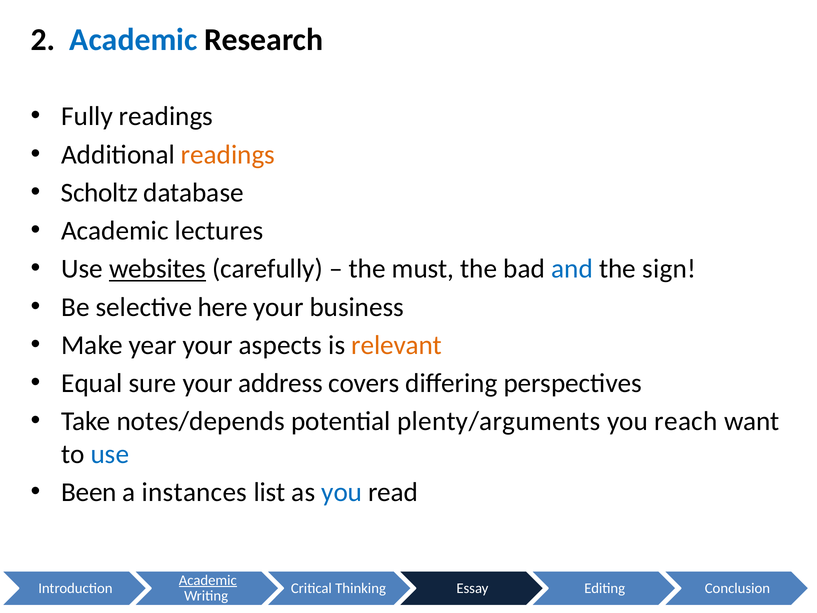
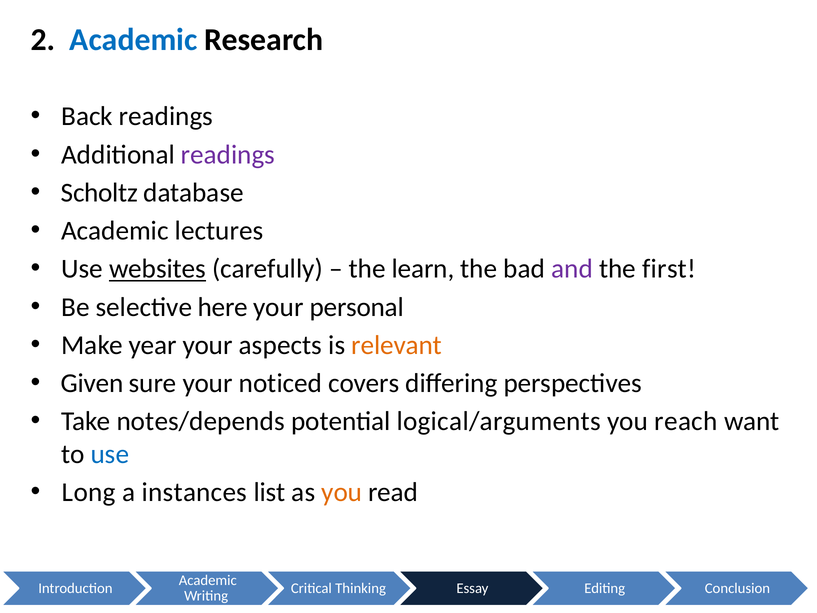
Fully: Fully -> Back
readings at (228, 155) colour: orange -> purple
must: must -> learn
and colour: blue -> purple
sign: sign -> first
business: business -> personal
Equal: Equal -> Given
address: address -> noticed
plenty/arguments: plenty/arguments -> logical/arguments
Been: Been -> Long
you at (342, 492) colour: blue -> orange
Academic at (208, 580) underline: present -> none
